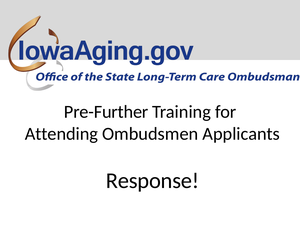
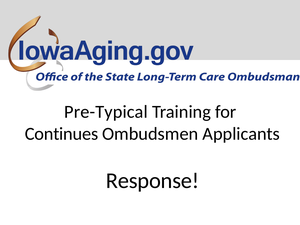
Pre-Further: Pre-Further -> Pre-Typical
Attending: Attending -> Continues
